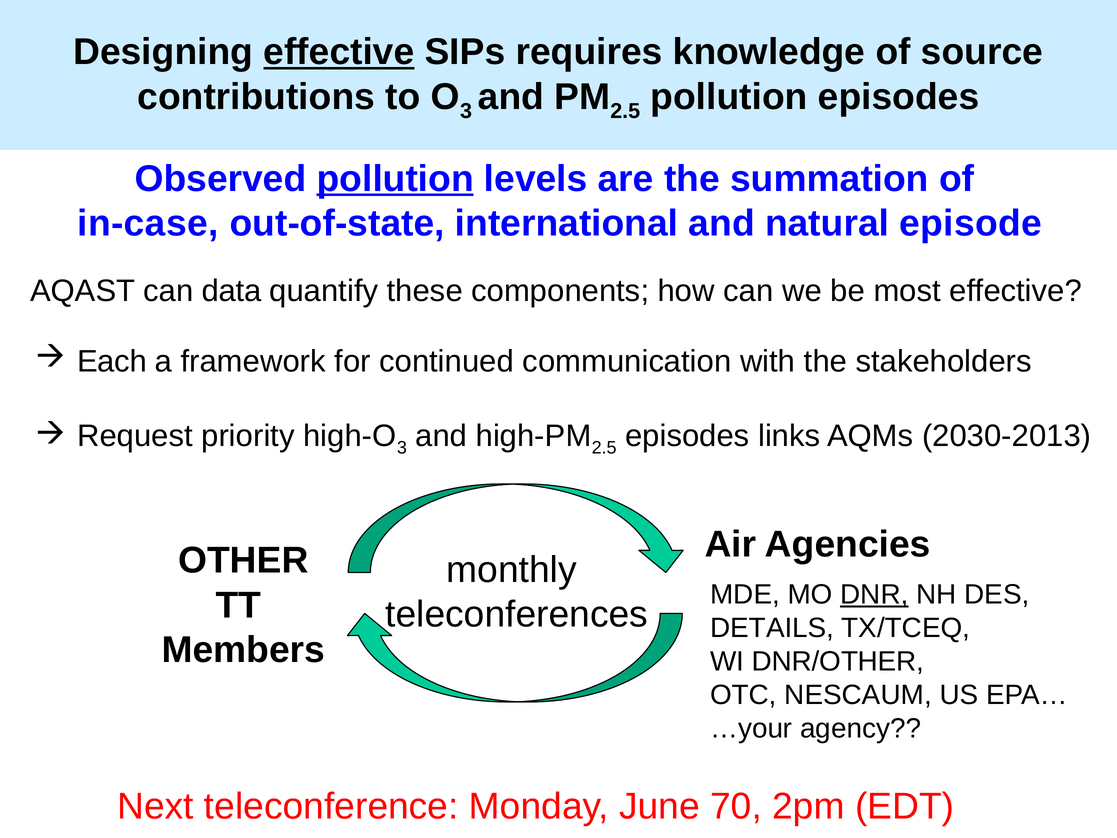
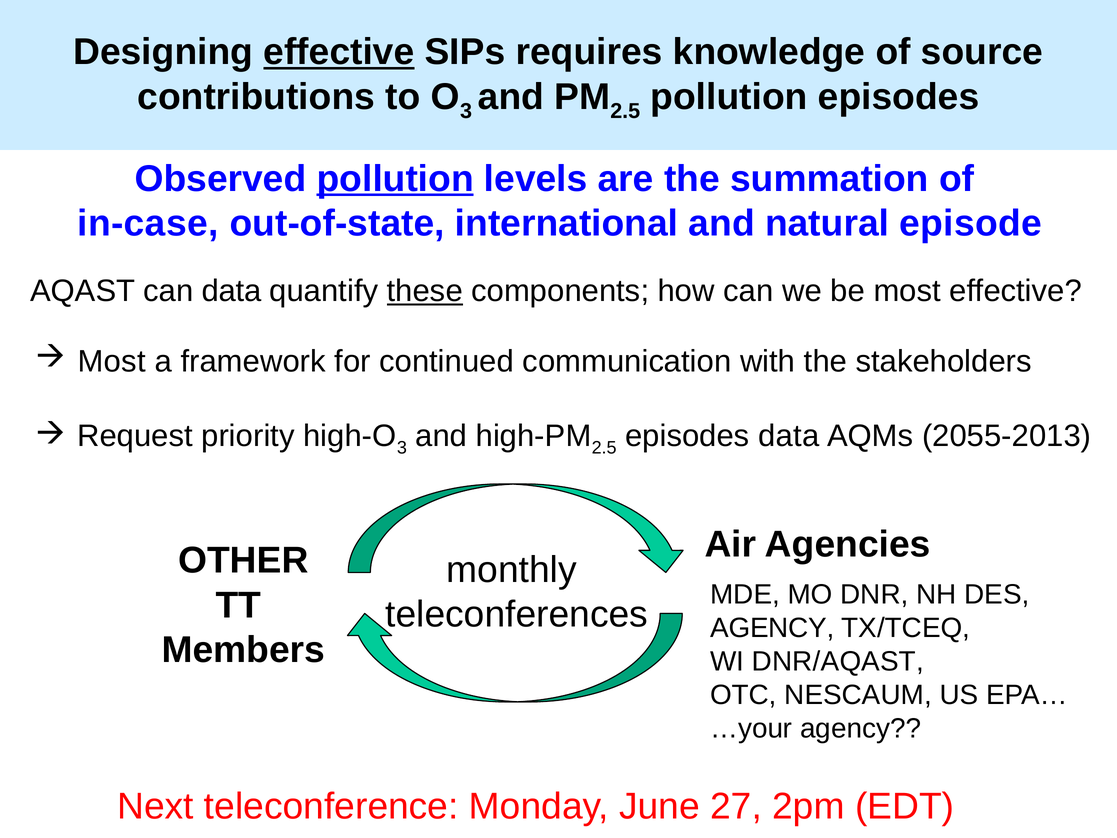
these underline: none -> present
Each at (112, 361): Each -> Most
episodes links: links -> data
2030-2013: 2030-2013 -> 2055-2013
DNR underline: present -> none
DETAILS at (772, 628): DETAILS -> AGENCY
DNR/OTHER: DNR/OTHER -> DNR/AQAST
70: 70 -> 27
